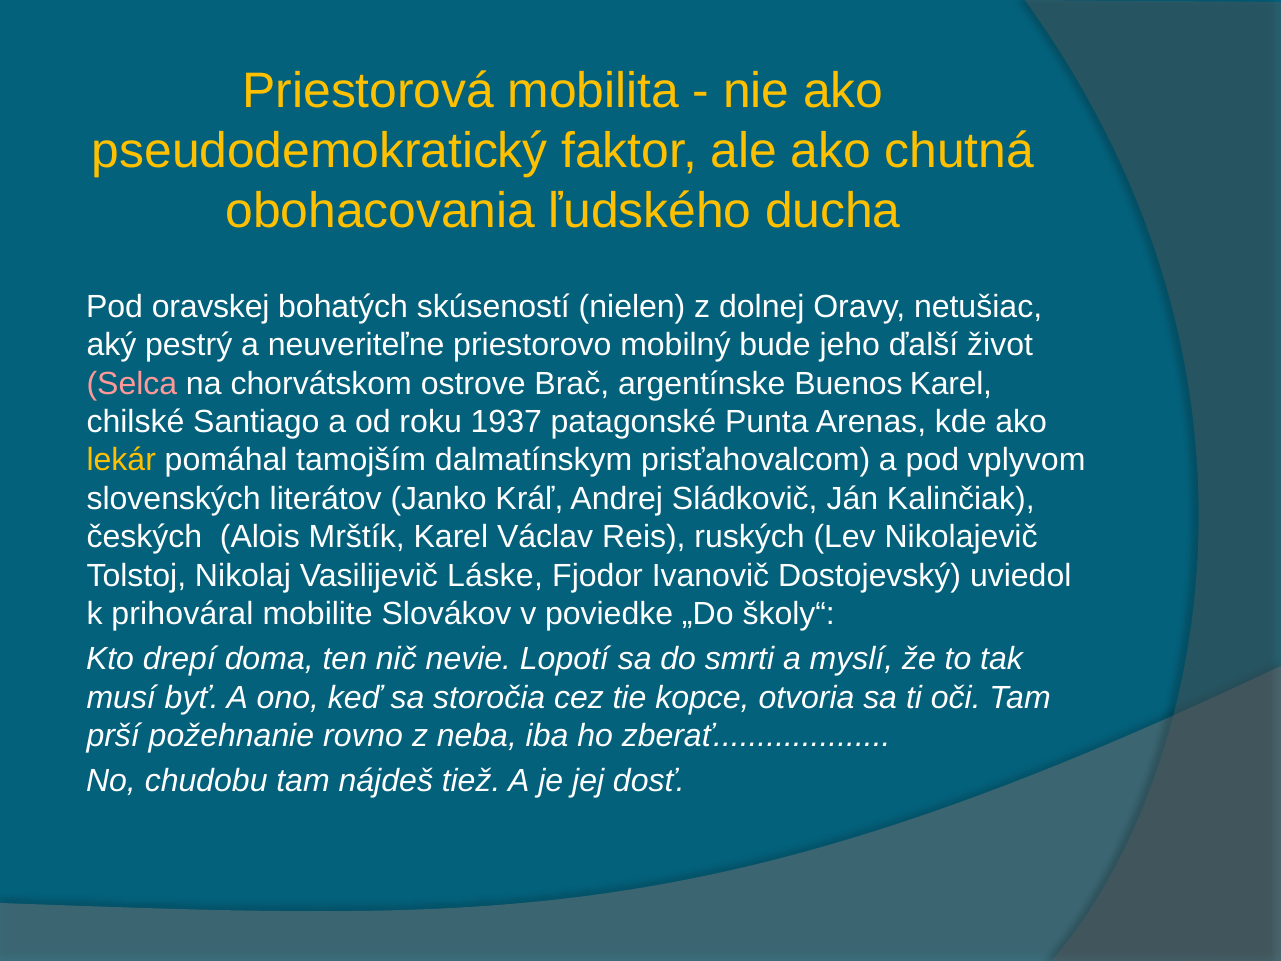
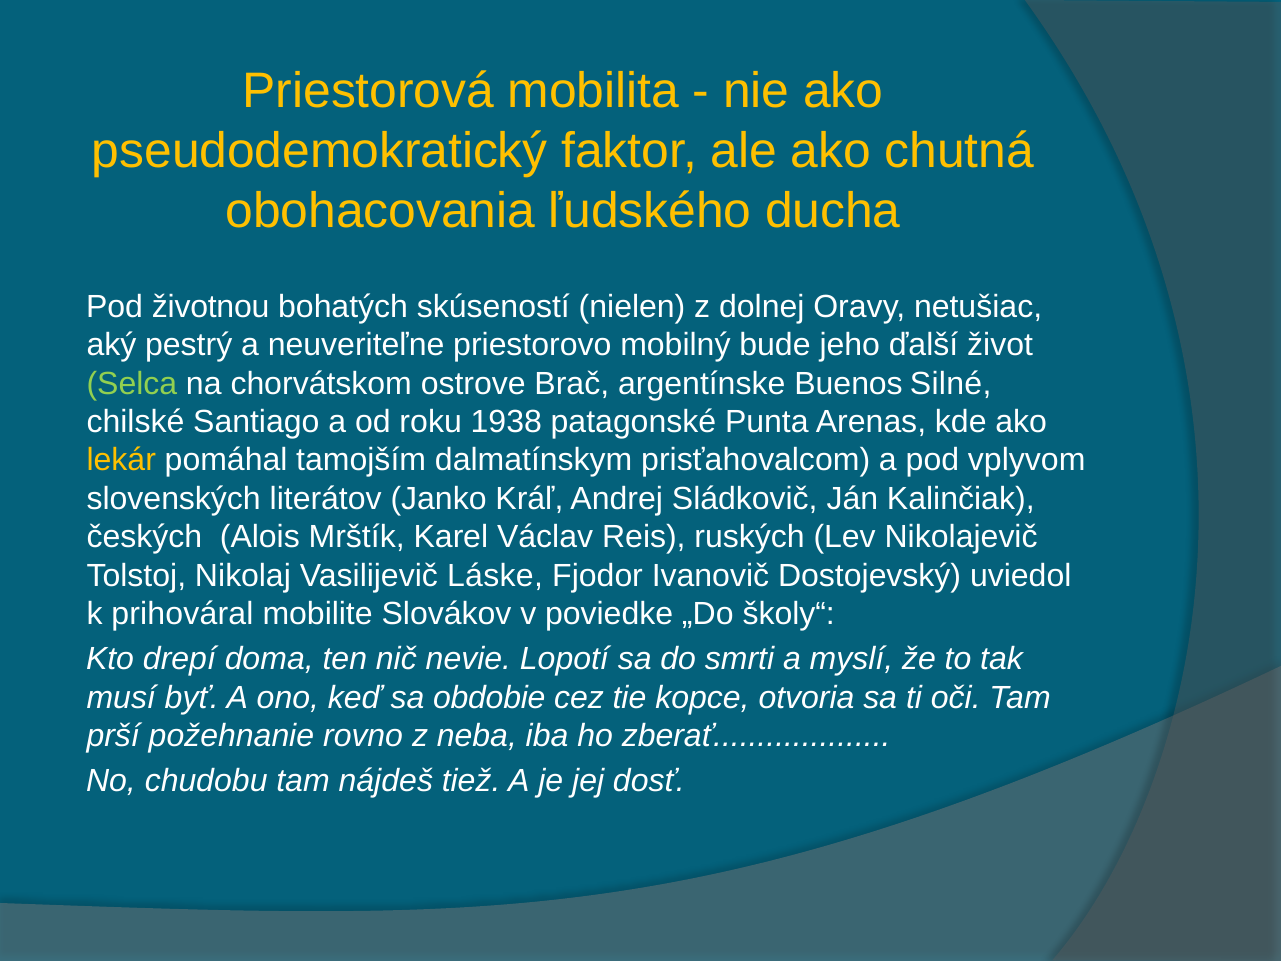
oravskej: oravskej -> životnou
Selca colour: pink -> light green
Buenos Karel: Karel -> Silné
1937: 1937 -> 1938
storočia: storočia -> obdobie
